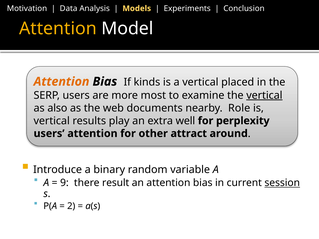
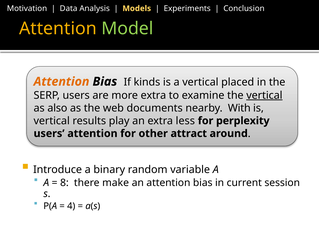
Model colour: white -> light green
more most: most -> extra
Role: Role -> With
well: well -> less
9: 9 -> 8
result: result -> make
session underline: present -> none
2: 2 -> 4
